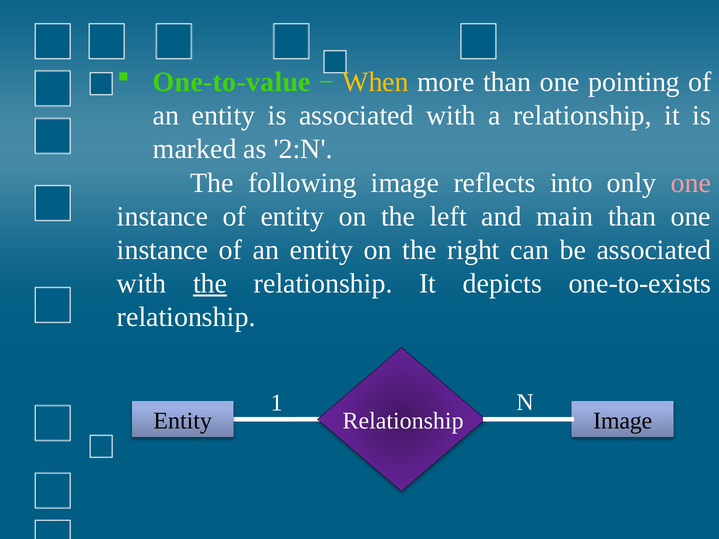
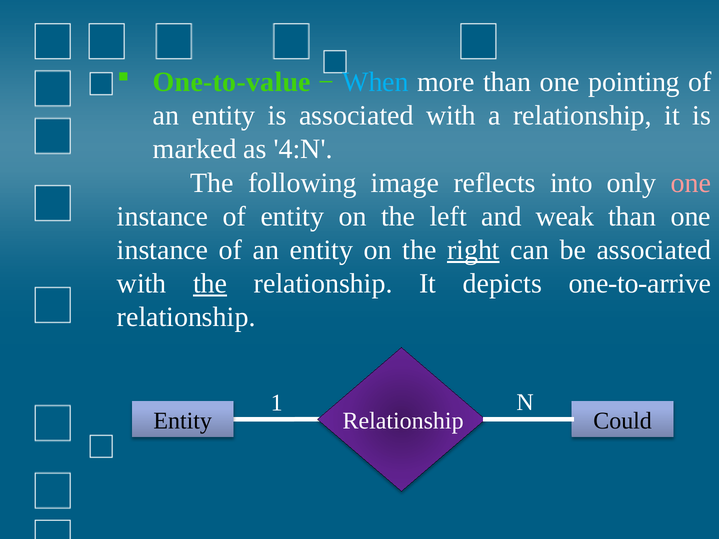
When colour: yellow -> light blue
2:N: 2:N -> 4:N
main: main -> weak
right underline: none -> present
one-to-exists: one-to-exists -> one-to-arrive
Image at (623, 421): Image -> Could
